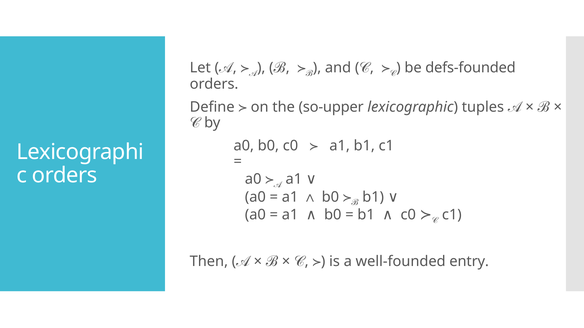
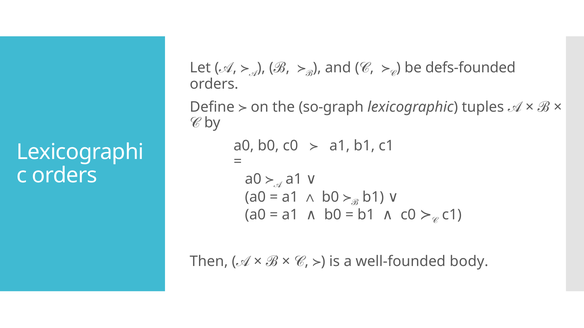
so-upper: so-upper -> so-graph
entry: entry -> body
